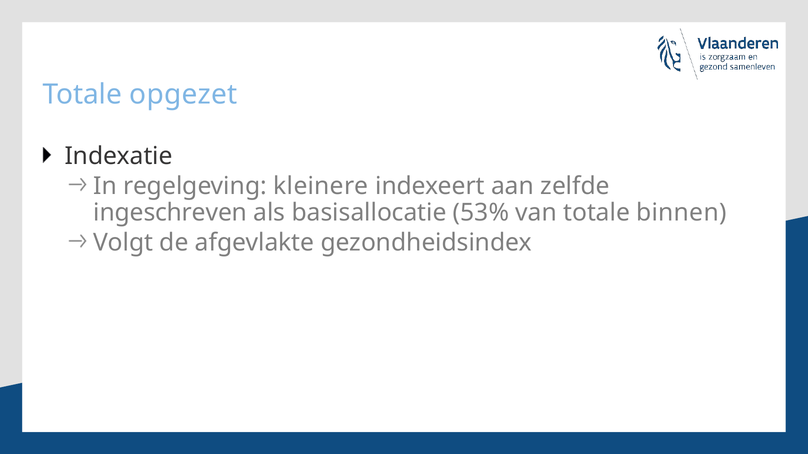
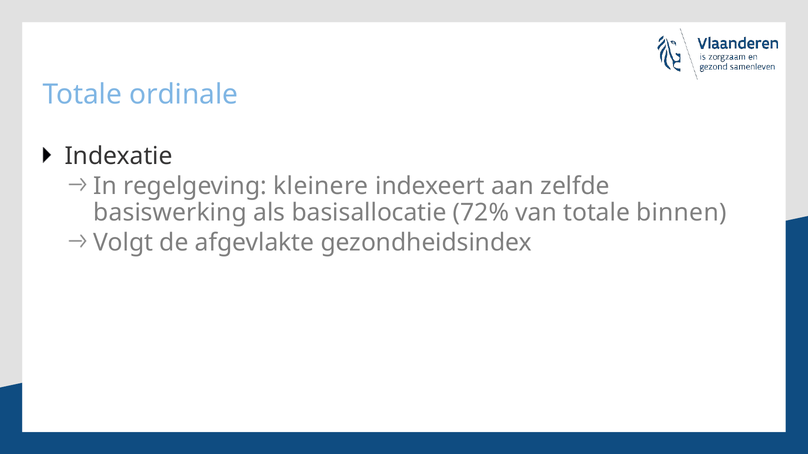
opgezet: opgezet -> ordinale
ingeschreven: ingeschreven -> basiswerking
53%: 53% -> 72%
